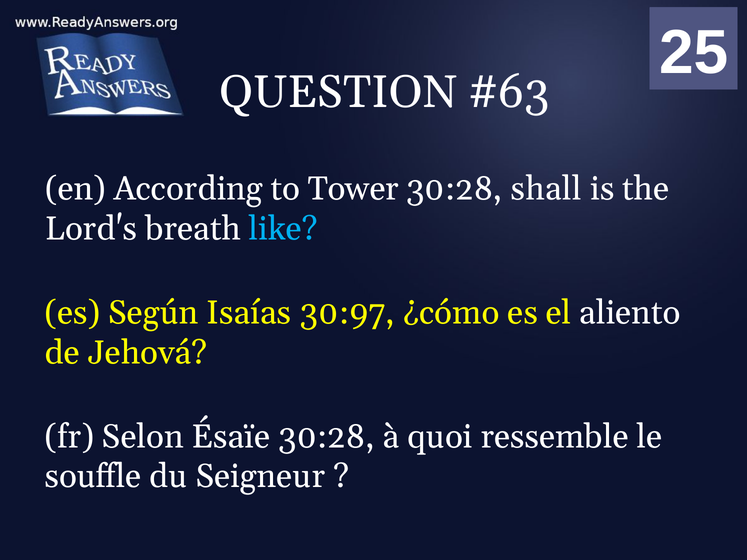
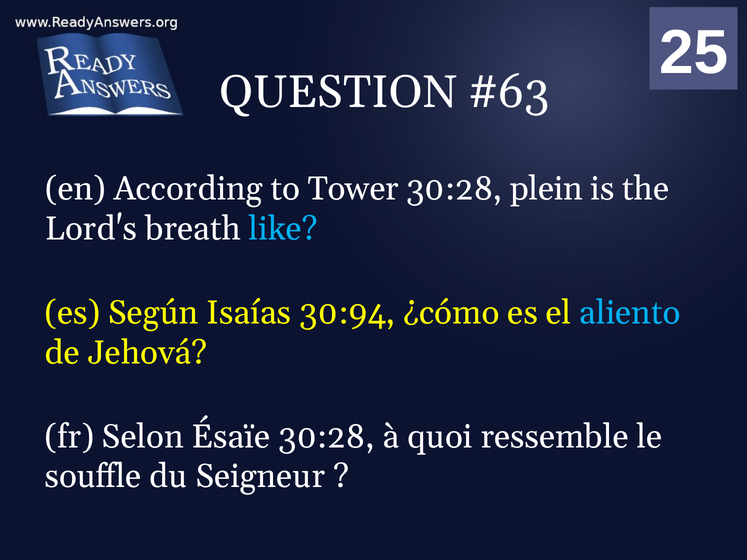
shall: shall -> plein
30:97: 30:97 -> 30:94
aliento colour: white -> light blue
